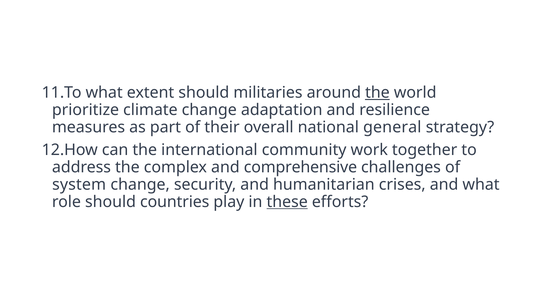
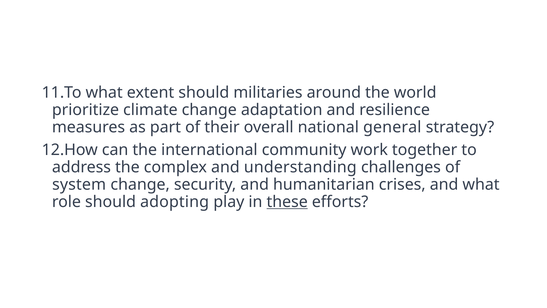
the at (377, 92) underline: present -> none
comprehensive: comprehensive -> understanding
countries: countries -> adopting
